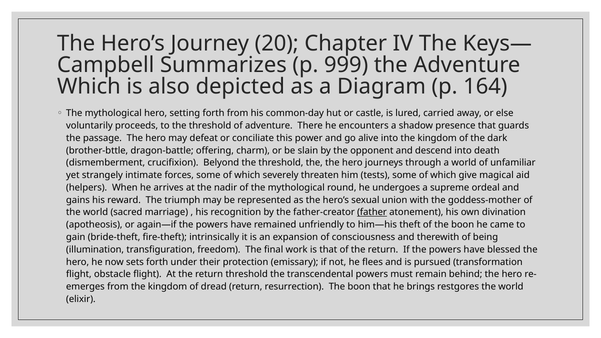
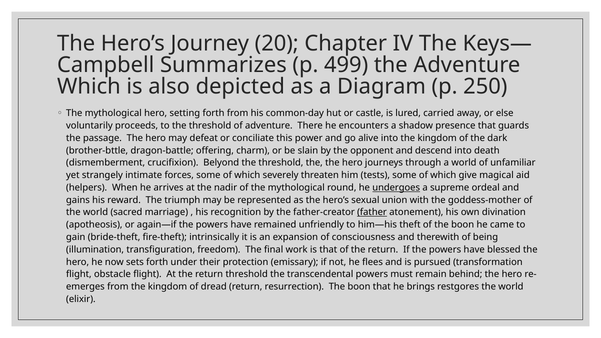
999: 999 -> 499
164: 164 -> 250
undergoes underline: none -> present
